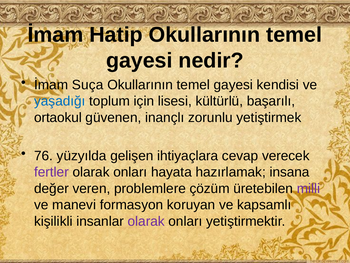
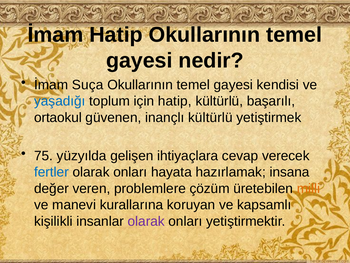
için lisesi: lisesi -> hatip
inançlı zorunlu: zorunlu -> kültürlü
76: 76 -> 75
fertler colour: purple -> blue
milli colour: purple -> orange
formasyon: formasyon -> kurallarına
